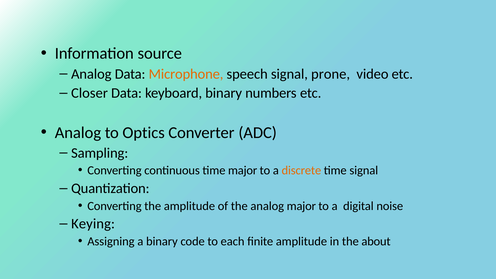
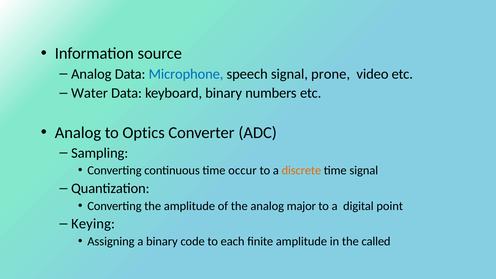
Microphone colour: orange -> blue
Closer: Closer -> Water
time major: major -> occur
noise: noise -> point
about: about -> called
